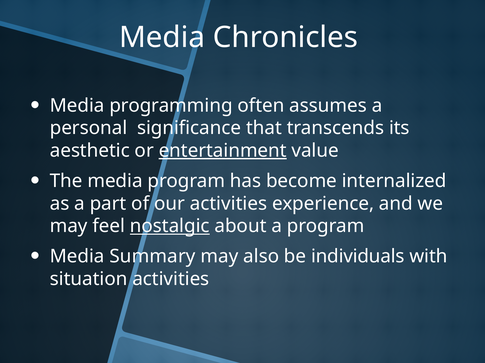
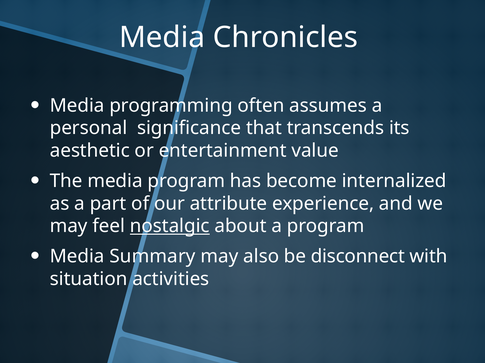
entertainment underline: present -> none
our activities: activities -> attribute
individuals: individuals -> disconnect
